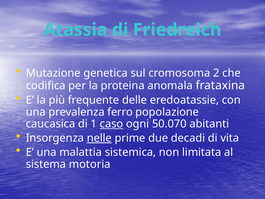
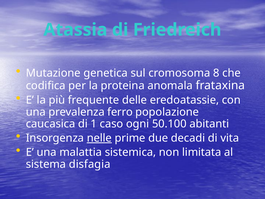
2: 2 -> 8
caso underline: present -> none
50.070: 50.070 -> 50.100
motoria: motoria -> disfagia
